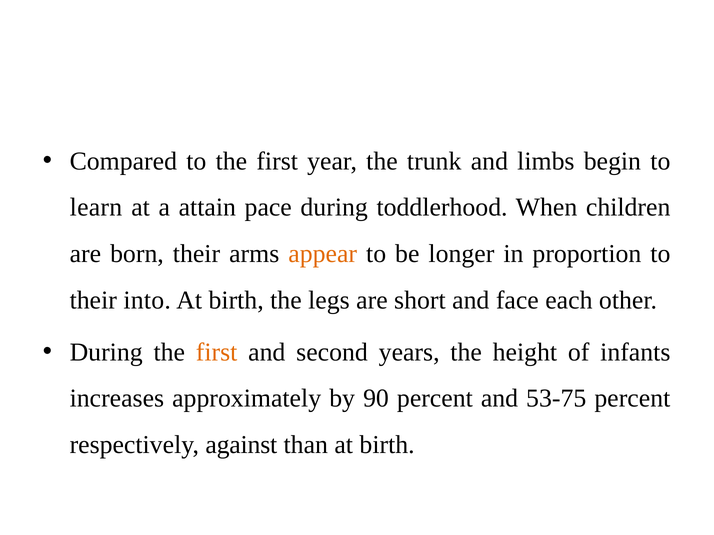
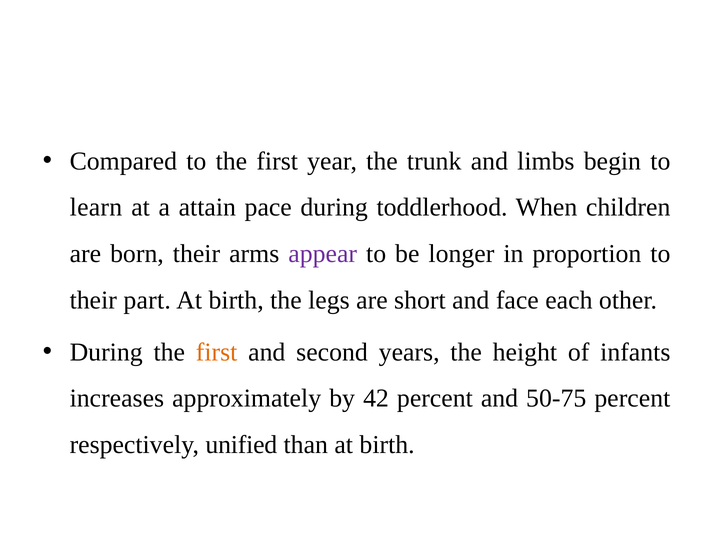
appear colour: orange -> purple
into: into -> part
90: 90 -> 42
53-75: 53-75 -> 50-75
against: against -> unified
